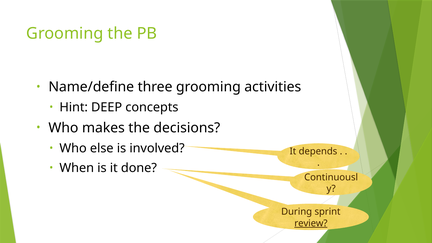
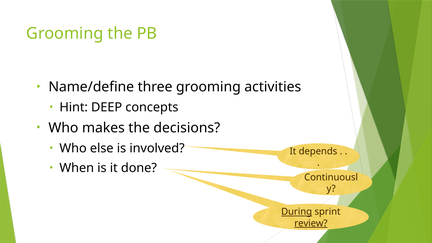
During underline: none -> present
